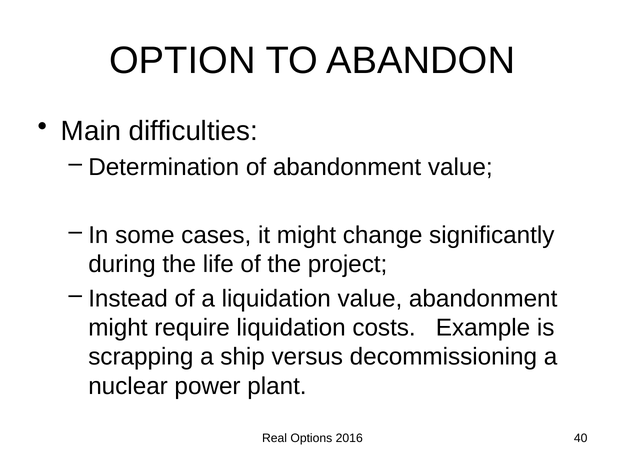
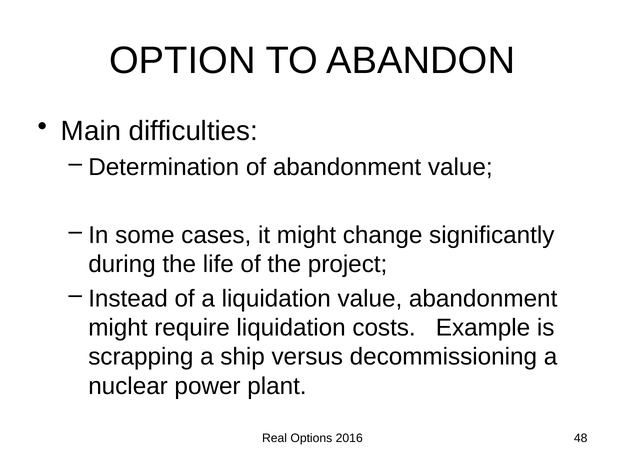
40: 40 -> 48
